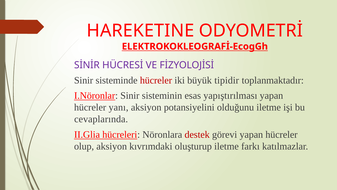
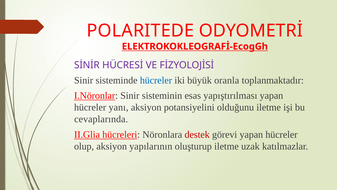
HAREKETINE: HAREKETINE -> POLARITEDE
hücreler at (156, 80) colour: red -> blue
tipidir: tipidir -> oranla
kıvrımdaki: kıvrımdaki -> yapılarının
farkı: farkı -> uzak
